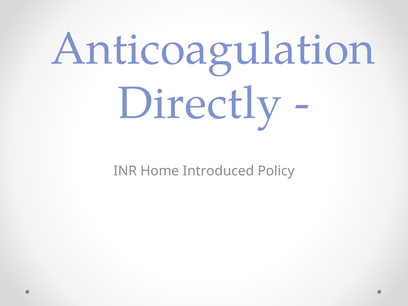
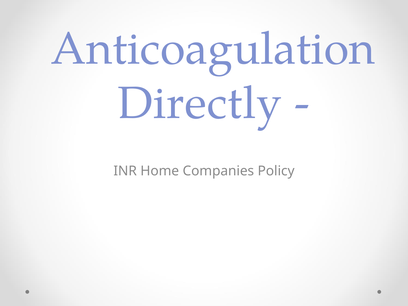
Introduced: Introduced -> Companies
